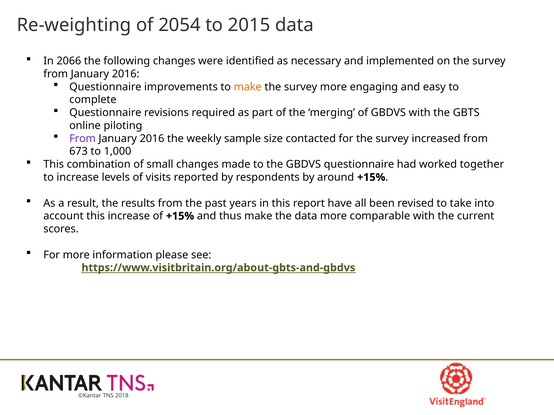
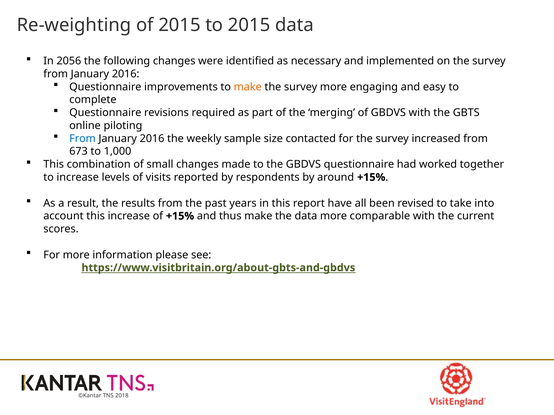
of 2054: 2054 -> 2015
2066: 2066 -> 2056
From at (82, 139) colour: purple -> blue
